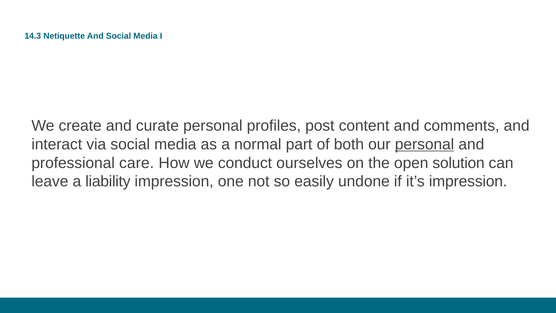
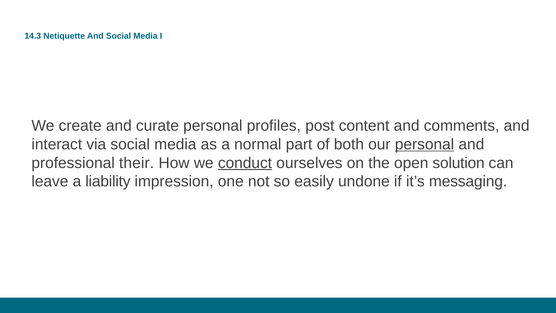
care: care -> their
conduct underline: none -> present
it’s impression: impression -> messaging
